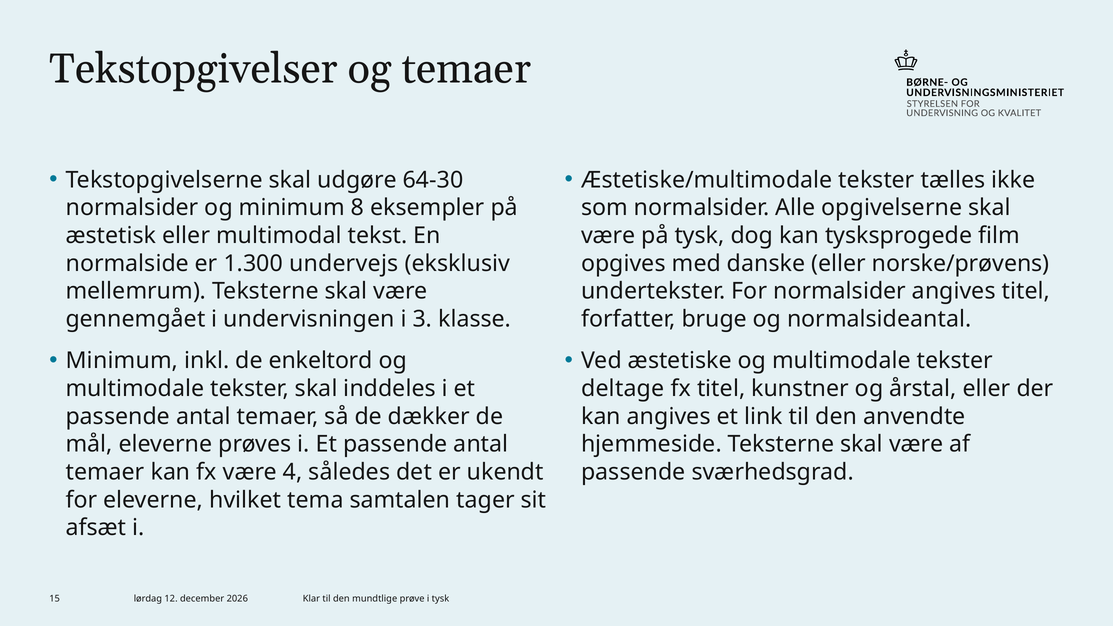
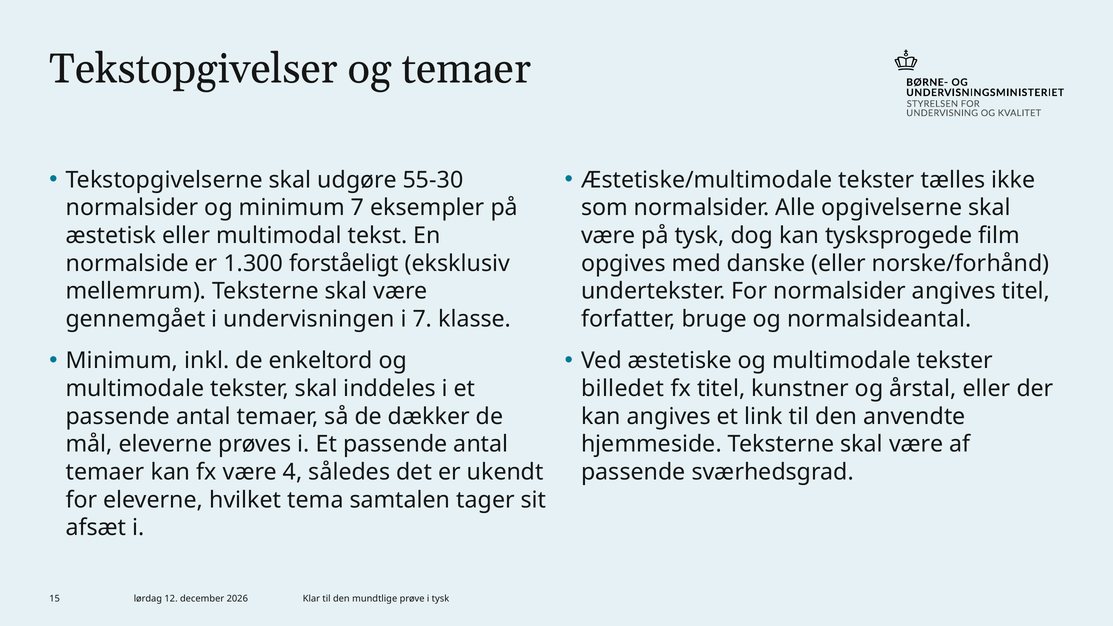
64-30: 64-30 -> 55-30
minimum 8: 8 -> 7
undervejs: undervejs -> forståeligt
norske/prøvens: norske/prøvens -> norske/forhånd
i 3: 3 -> 7
deltage: deltage -> billedet
